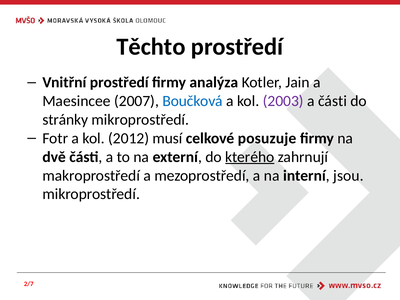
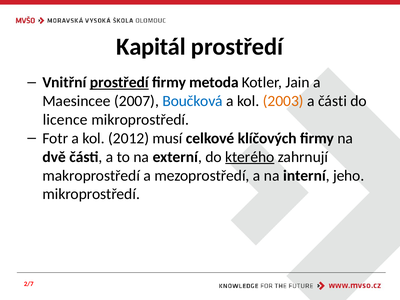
Těchto: Těchto -> Kapitál
prostředí at (119, 82) underline: none -> present
analýza: analýza -> metoda
2003 colour: purple -> orange
stránky: stránky -> licence
posuzuje: posuzuje -> klíčových
jsou: jsou -> jeho
